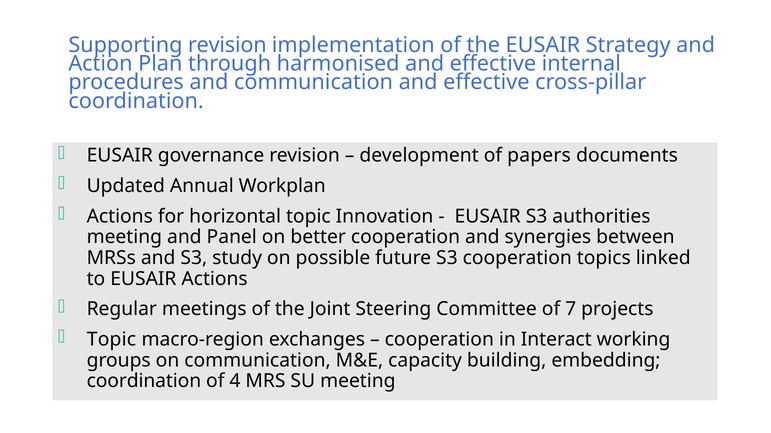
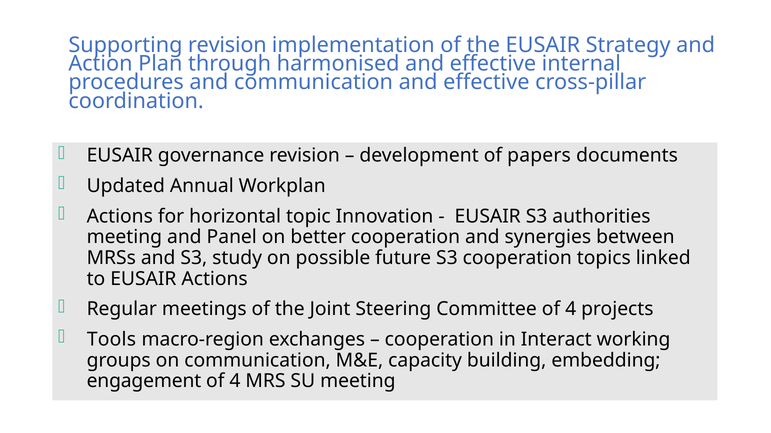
Committee of 7: 7 -> 4
Topic at (111, 340): Topic -> Tools
coordination at (144, 382): coordination -> engagement
